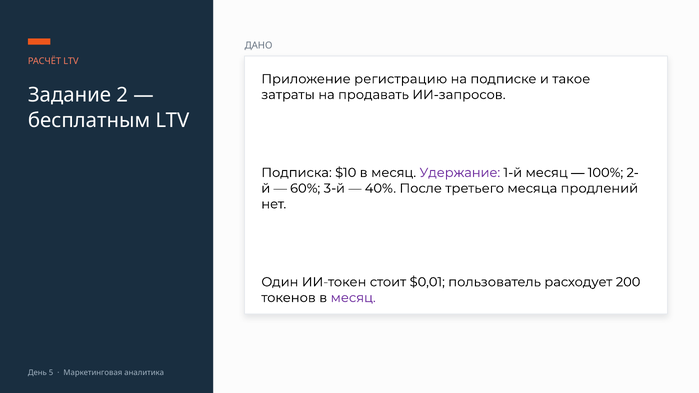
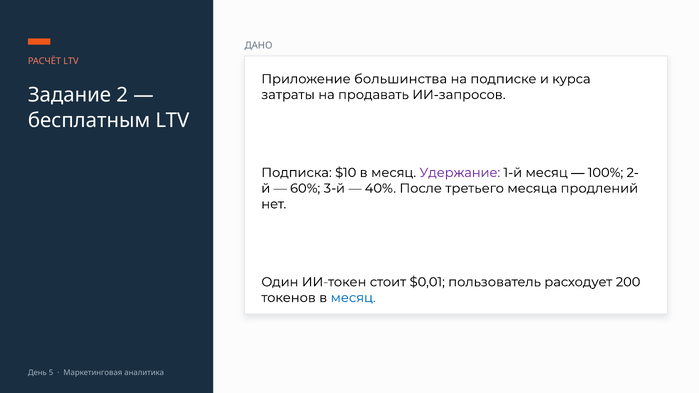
регистрацию: регистрацию -> большинства
такое: такое -> курса
месяц at (353, 298) colour: purple -> blue
